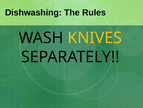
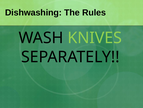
KNIVES colour: yellow -> light green
